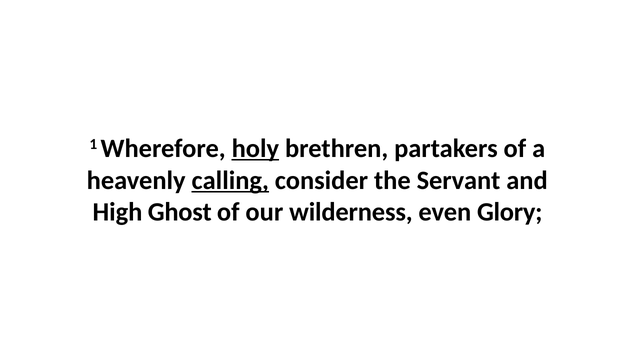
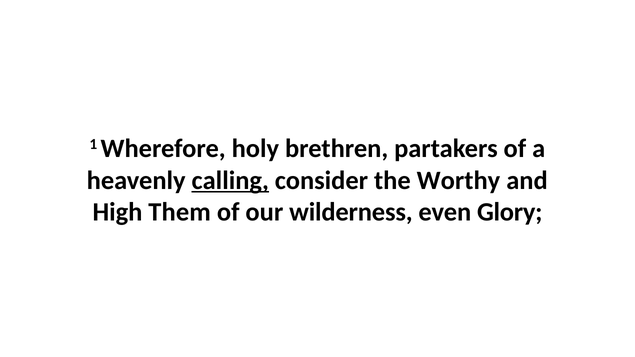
holy underline: present -> none
Servant: Servant -> Worthy
Ghost: Ghost -> Them
